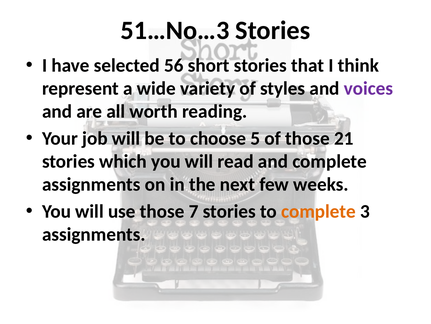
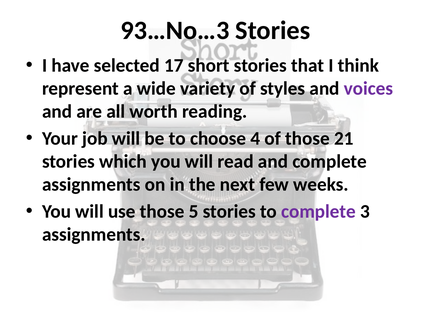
51…No…3: 51…No…3 -> 93…No…3
56: 56 -> 17
5: 5 -> 4
7: 7 -> 5
complete at (318, 211) colour: orange -> purple
